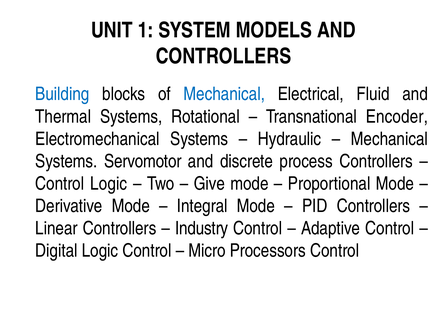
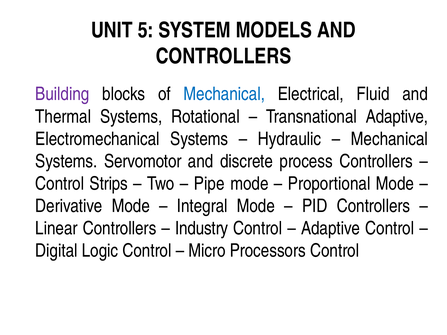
1: 1 -> 5
Building colour: blue -> purple
Transnational Encoder: Encoder -> Adaptive
Control Logic: Logic -> Strips
Give: Give -> Pipe
